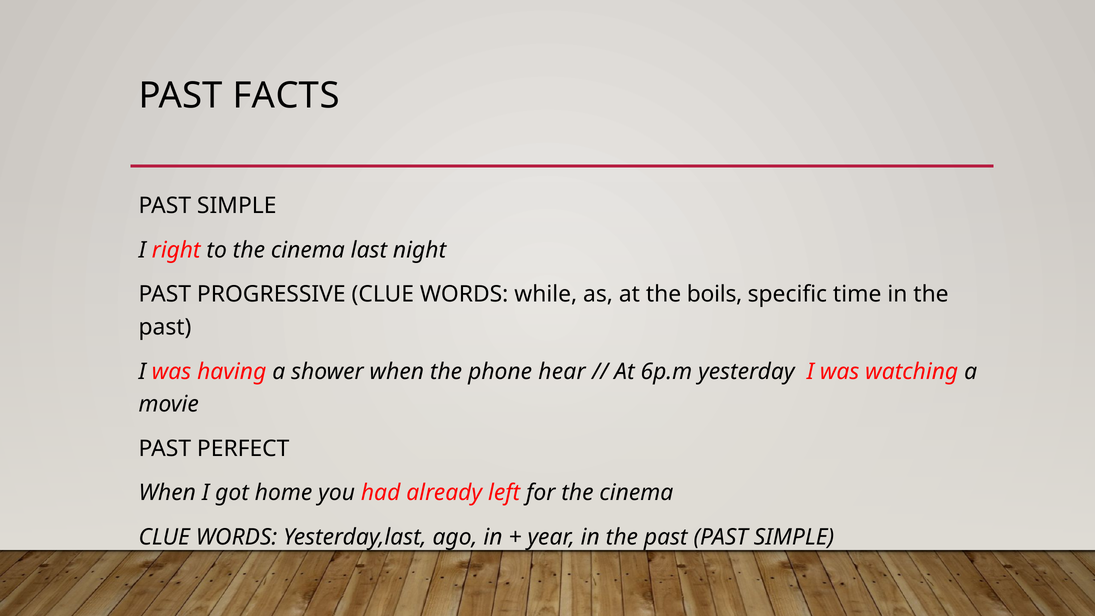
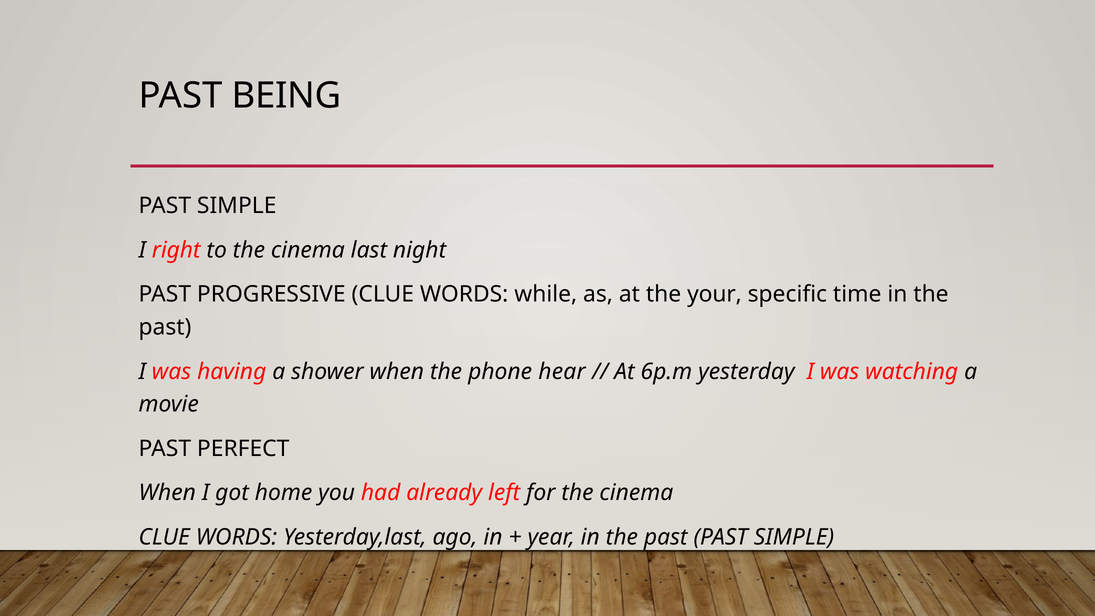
FACTS: FACTS -> BEING
boils: boils -> your
